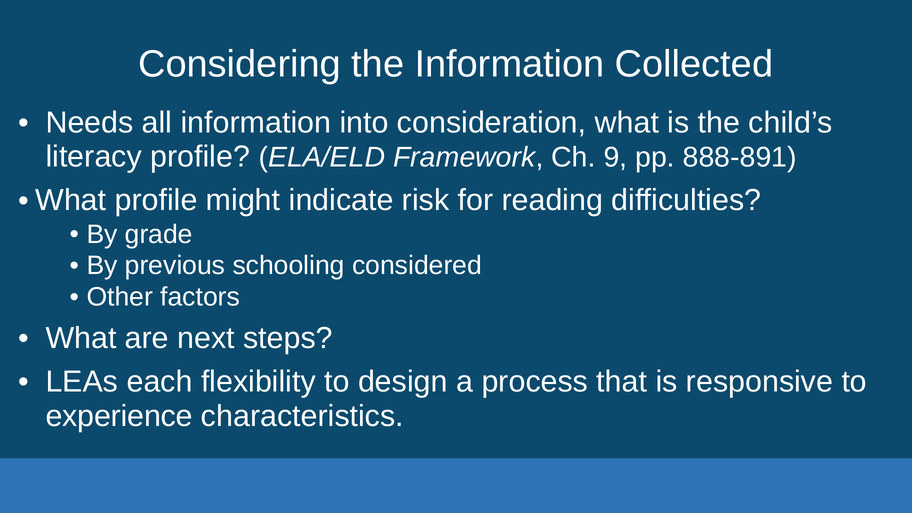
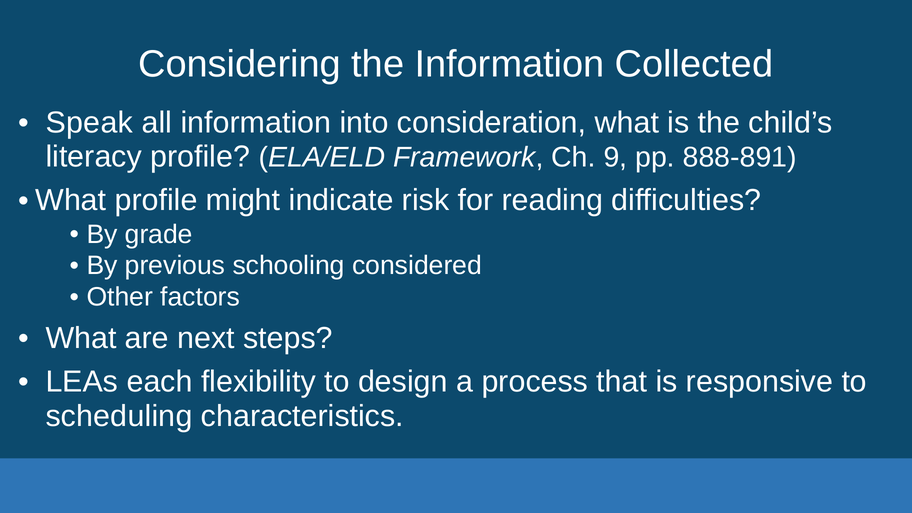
Needs: Needs -> Speak
experience: experience -> scheduling
